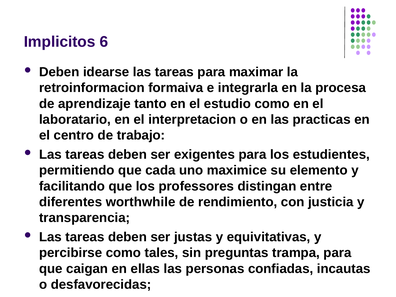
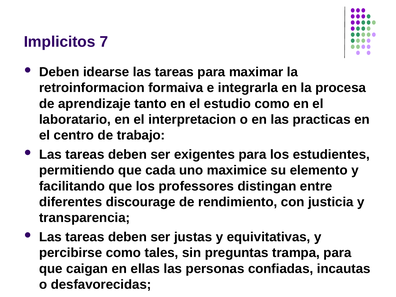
6: 6 -> 7
worthwhile: worthwhile -> discourage
